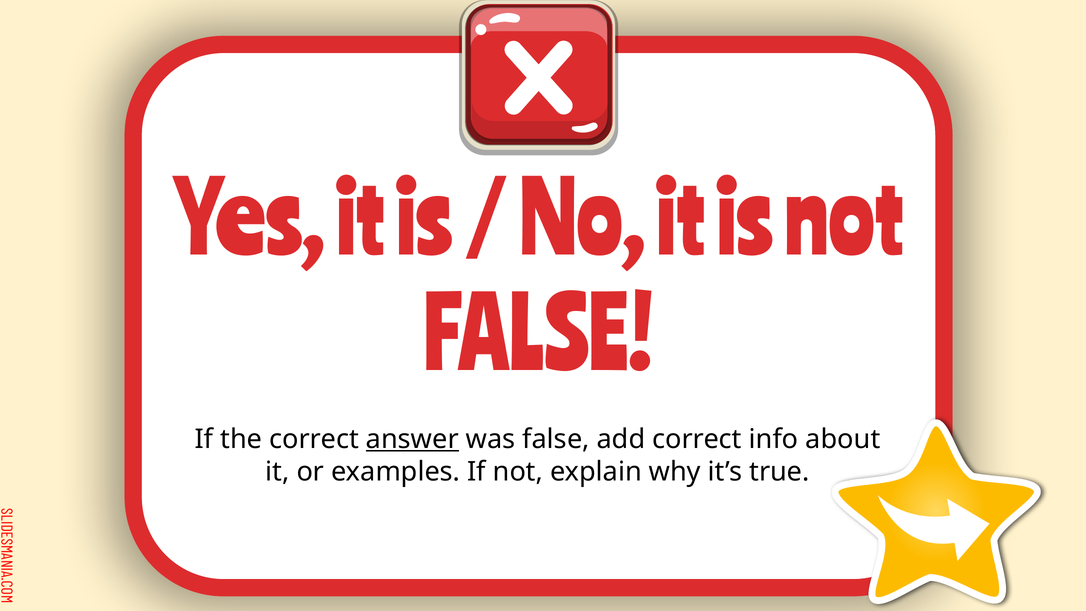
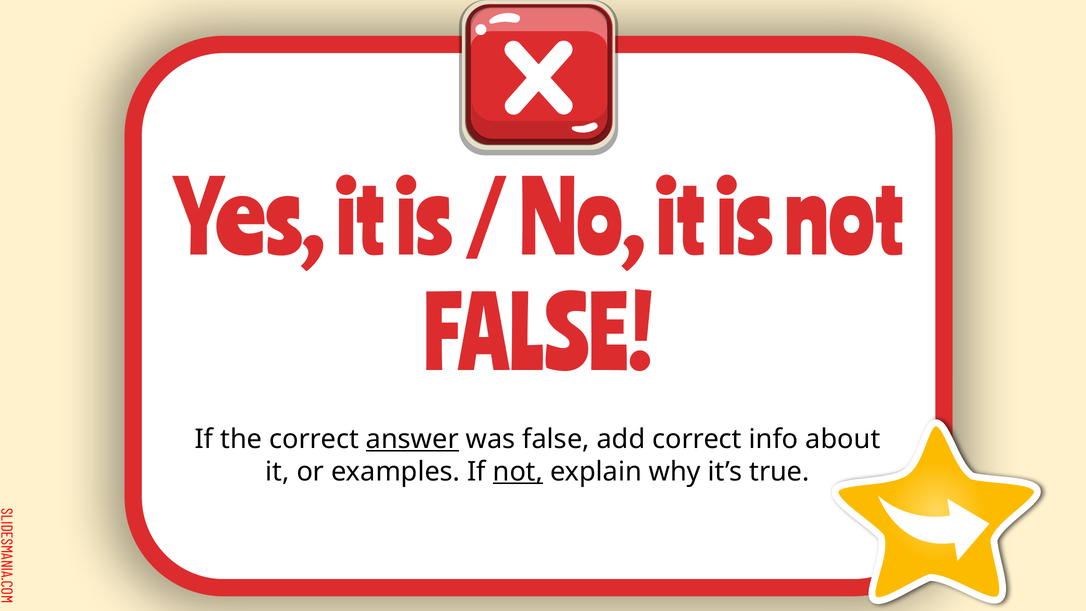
not at (518, 472) underline: none -> present
